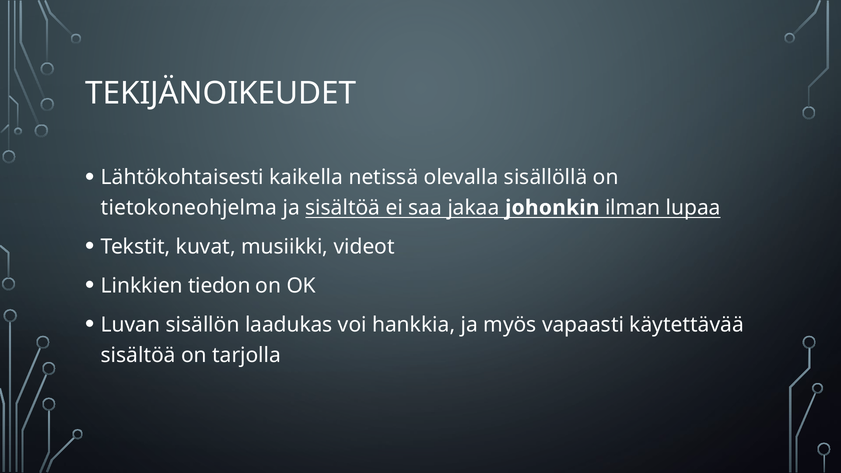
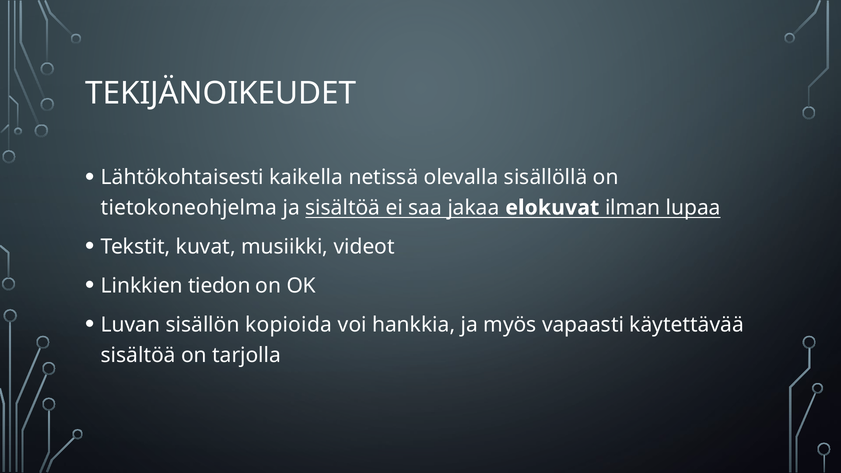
johonkin: johonkin -> elokuvat
laadukas: laadukas -> kopioida
